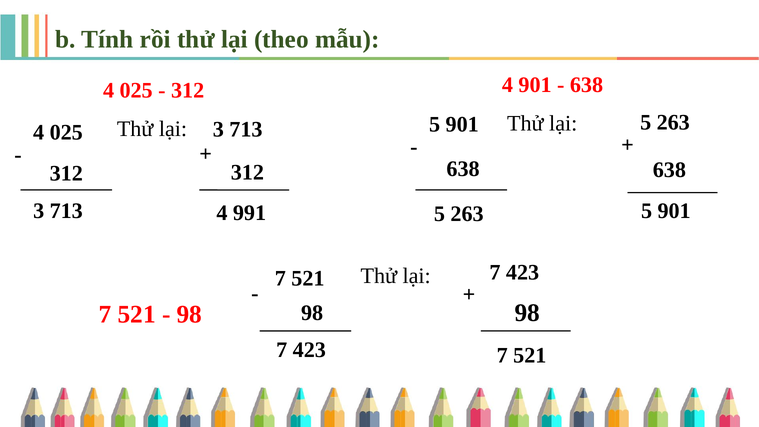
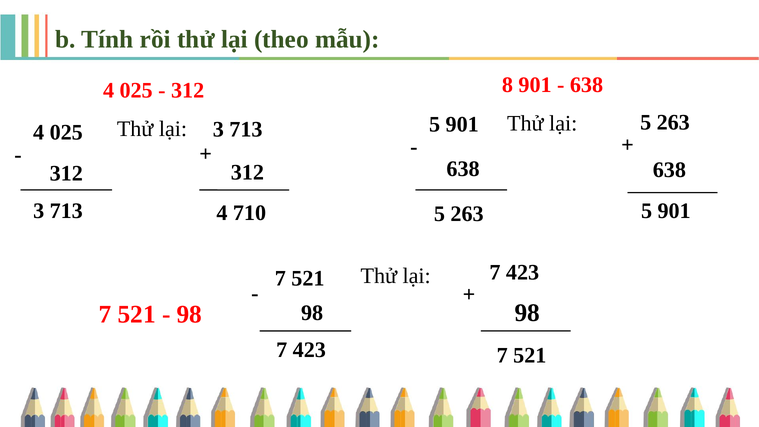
312 4: 4 -> 8
991: 991 -> 710
